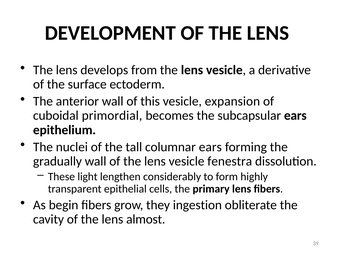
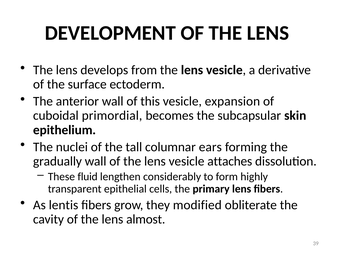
subcapsular ears: ears -> skin
fenestra: fenestra -> attaches
light: light -> fluid
begin: begin -> lentis
ingestion: ingestion -> modified
